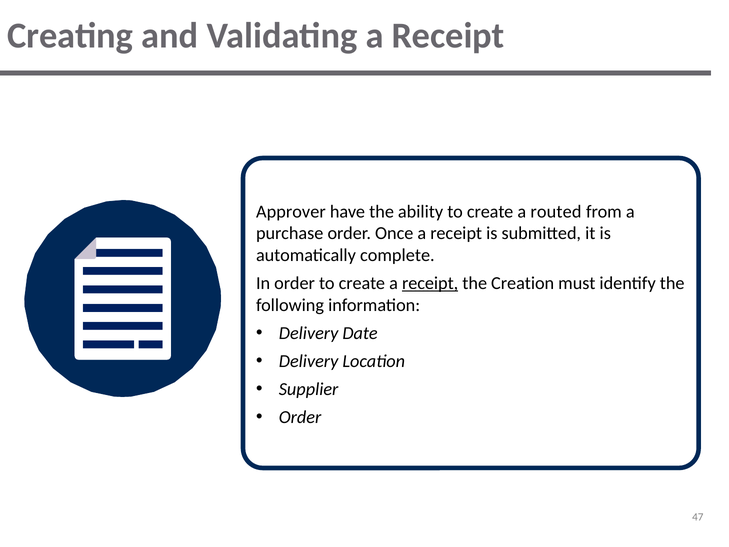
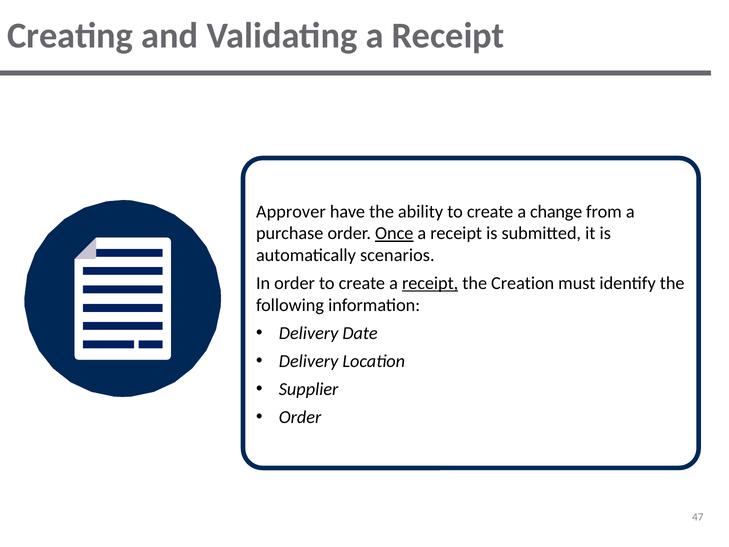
routed: routed -> change
Once underline: none -> present
complete: complete -> scenarios
